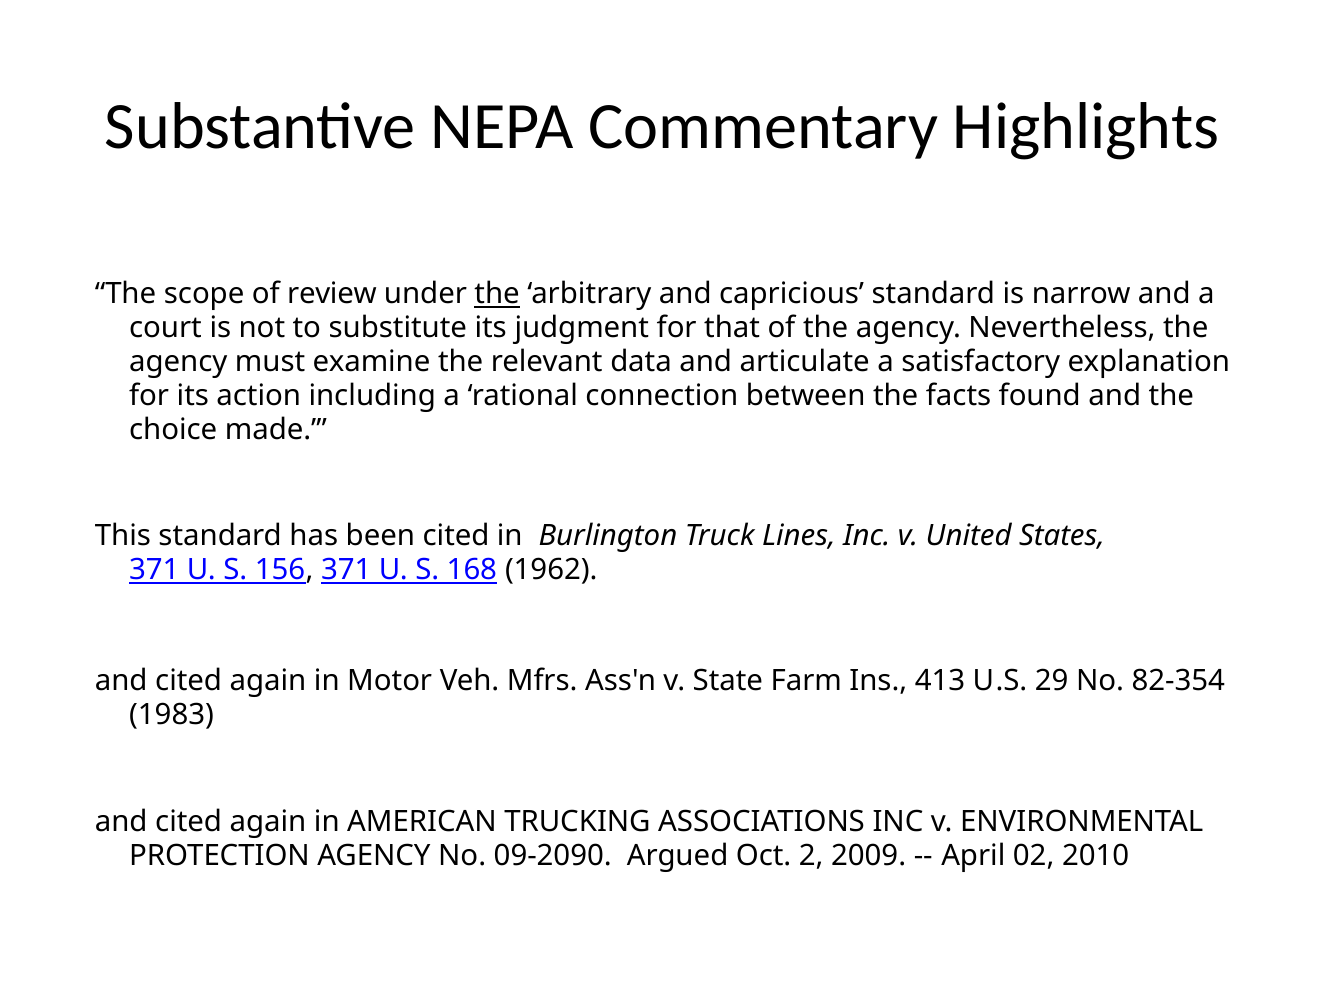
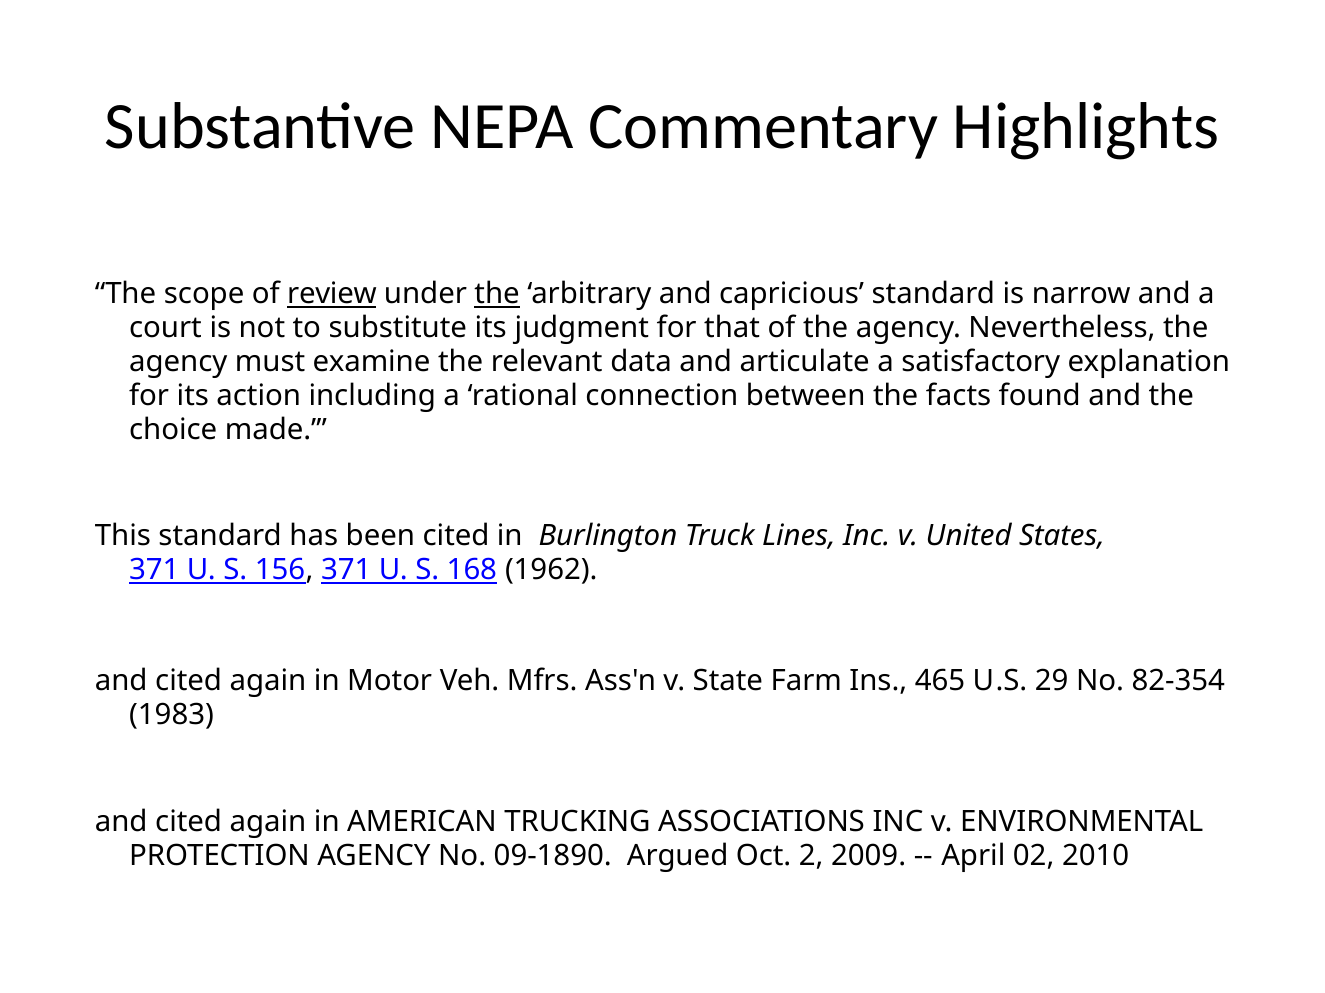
review underline: none -> present
413: 413 -> 465
09-2090: 09-2090 -> 09-1890
